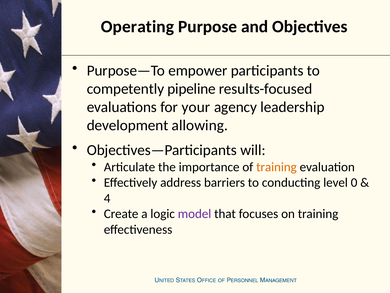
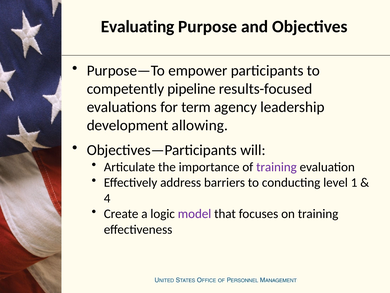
Operating: Operating -> Evaluating
your: your -> term
training at (276, 167) colour: orange -> purple
0: 0 -> 1
